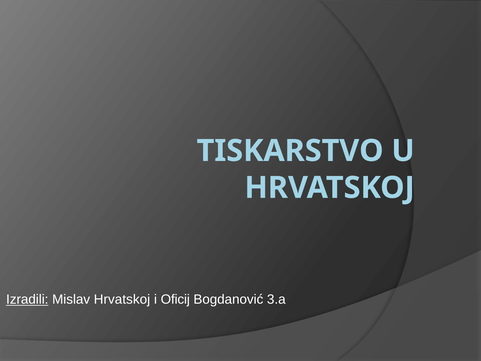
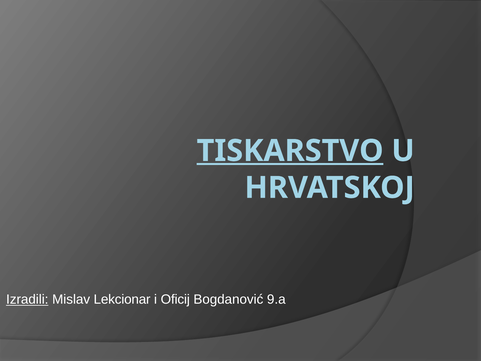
TISKARSTVO underline: none -> present
Mislav Hrvatskoj: Hrvatskoj -> Lekcionar
3.a: 3.a -> 9.a
